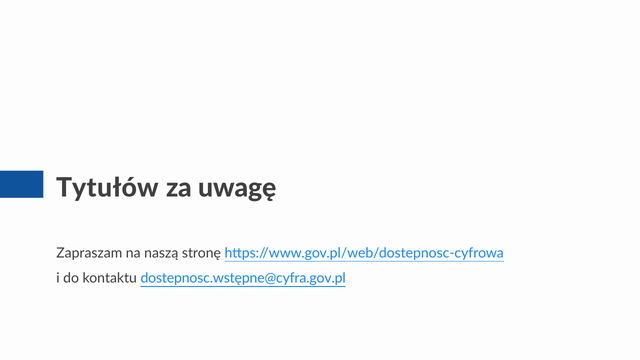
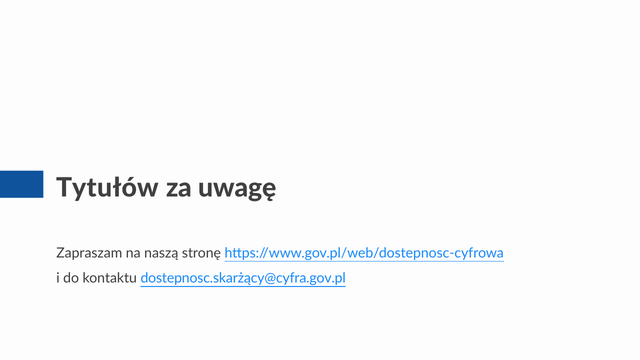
dostepnosc.wstępne@cyfra.gov.pl: dostepnosc.wstępne@cyfra.gov.pl -> dostepnosc.skarżący@cyfra.gov.pl
